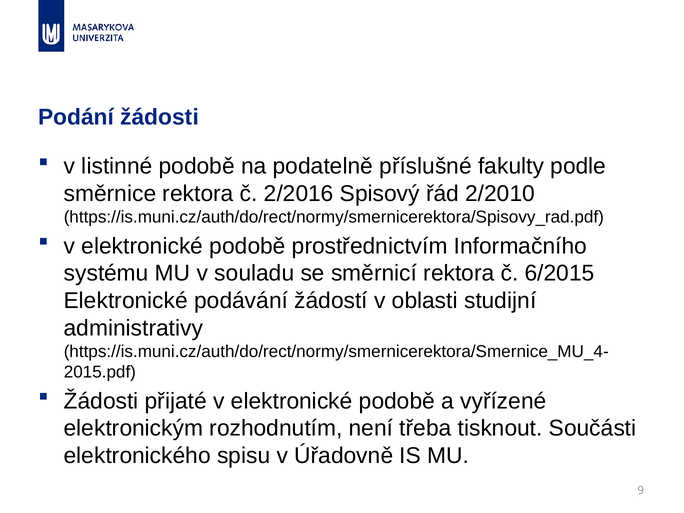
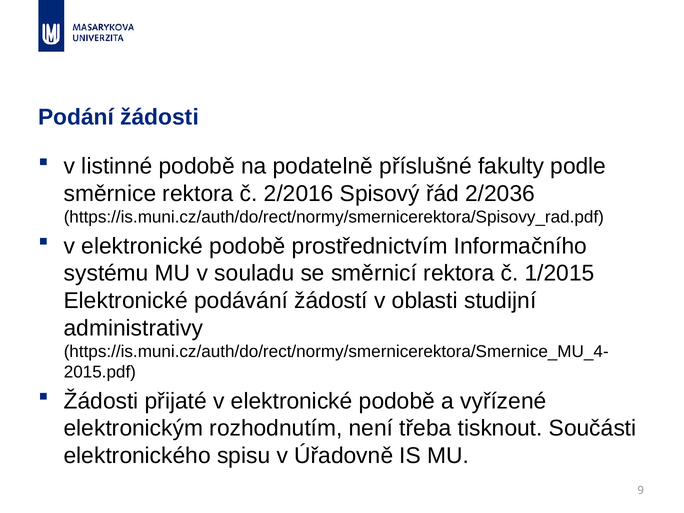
2/2010: 2/2010 -> 2/2036
6/2015: 6/2015 -> 1/2015
